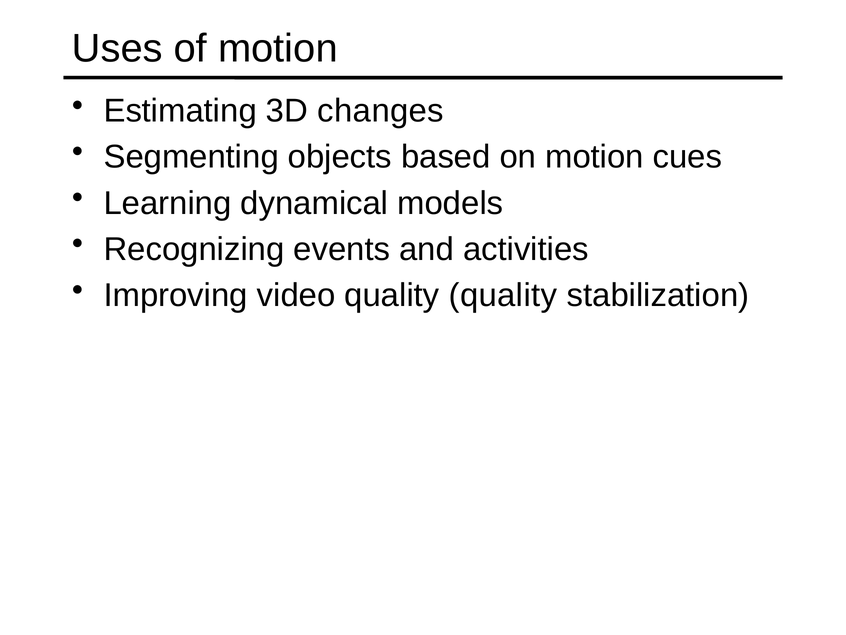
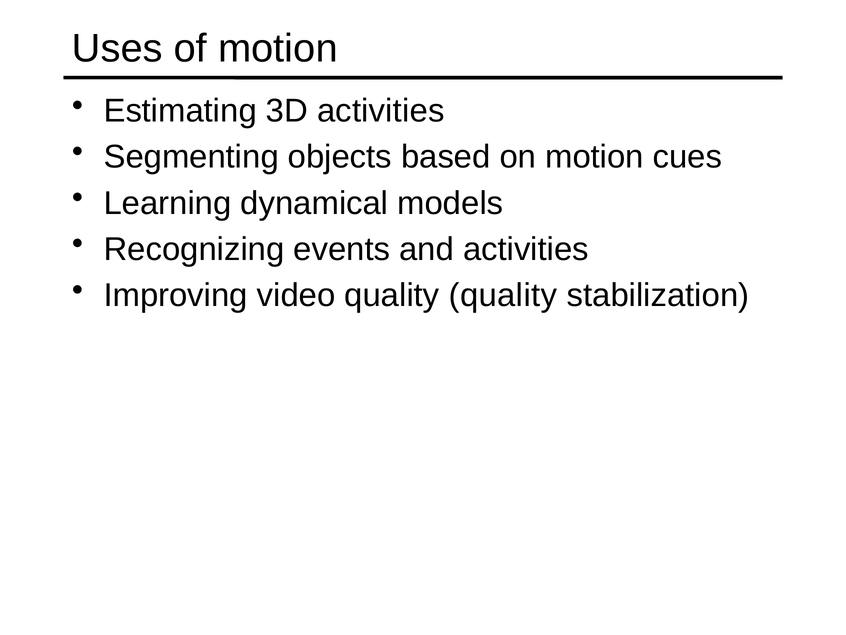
3D changes: changes -> activities
